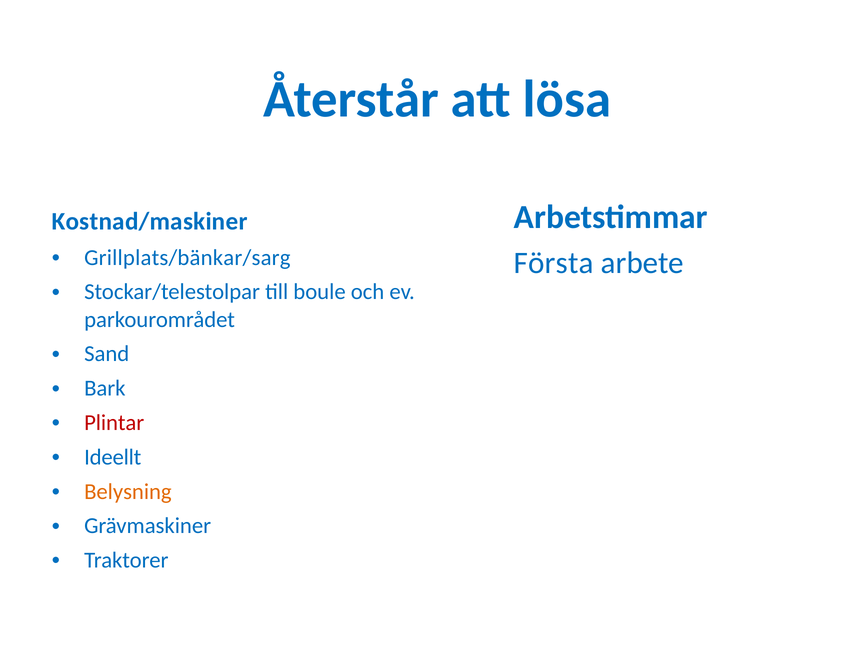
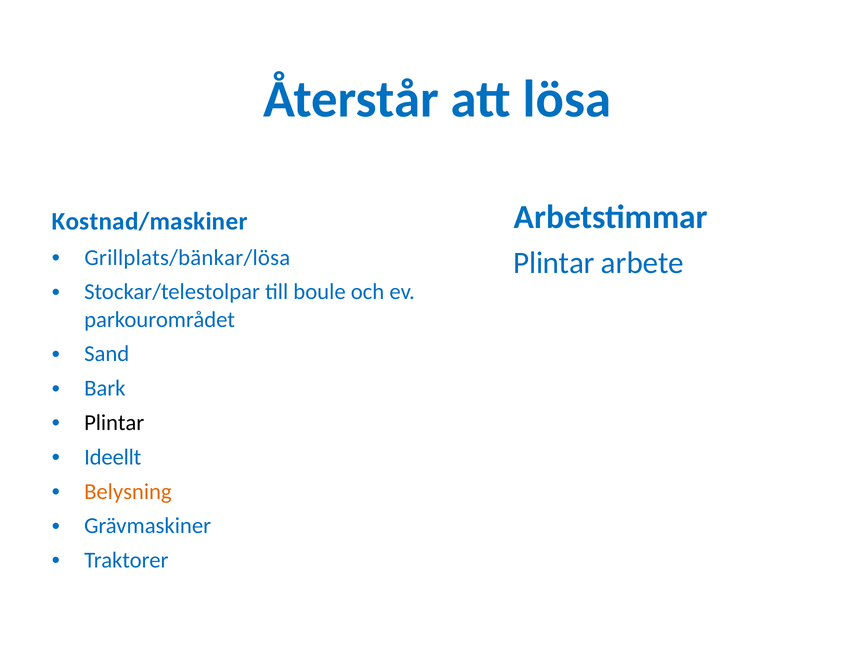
Grillplats/bänkar/sarg: Grillplats/bänkar/sarg -> Grillplats/bänkar/lösa
Första at (554, 263): Första -> Plintar
Plintar at (114, 422) colour: red -> black
